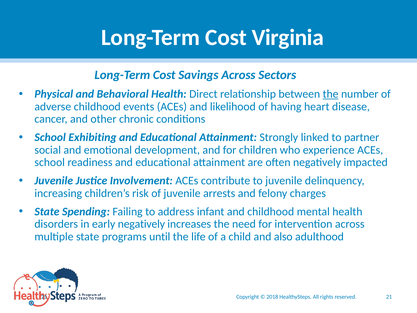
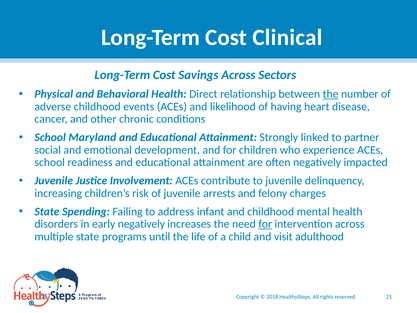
Virginia: Virginia -> Clinical
Exhibiting: Exhibiting -> Maryland
for at (265, 224) underline: none -> present
also: also -> visit
